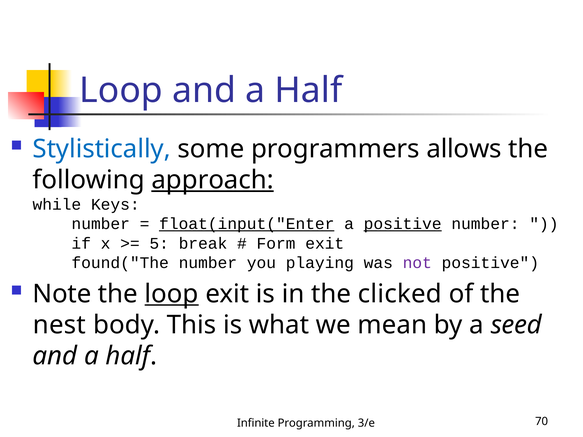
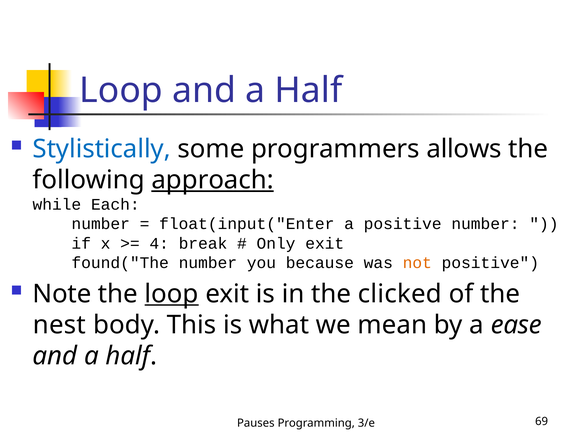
Keys: Keys -> Each
float(input("Enter underline: present -> none
positive at (403, 224) underline: present -> none
5: 5 -> 4
Form: Form -> Only
playing: playing -> because
not colour: purple -> orange
seed: seed -> ease
Infinite: Infinite -> Pauses
70: 70 -> 69
